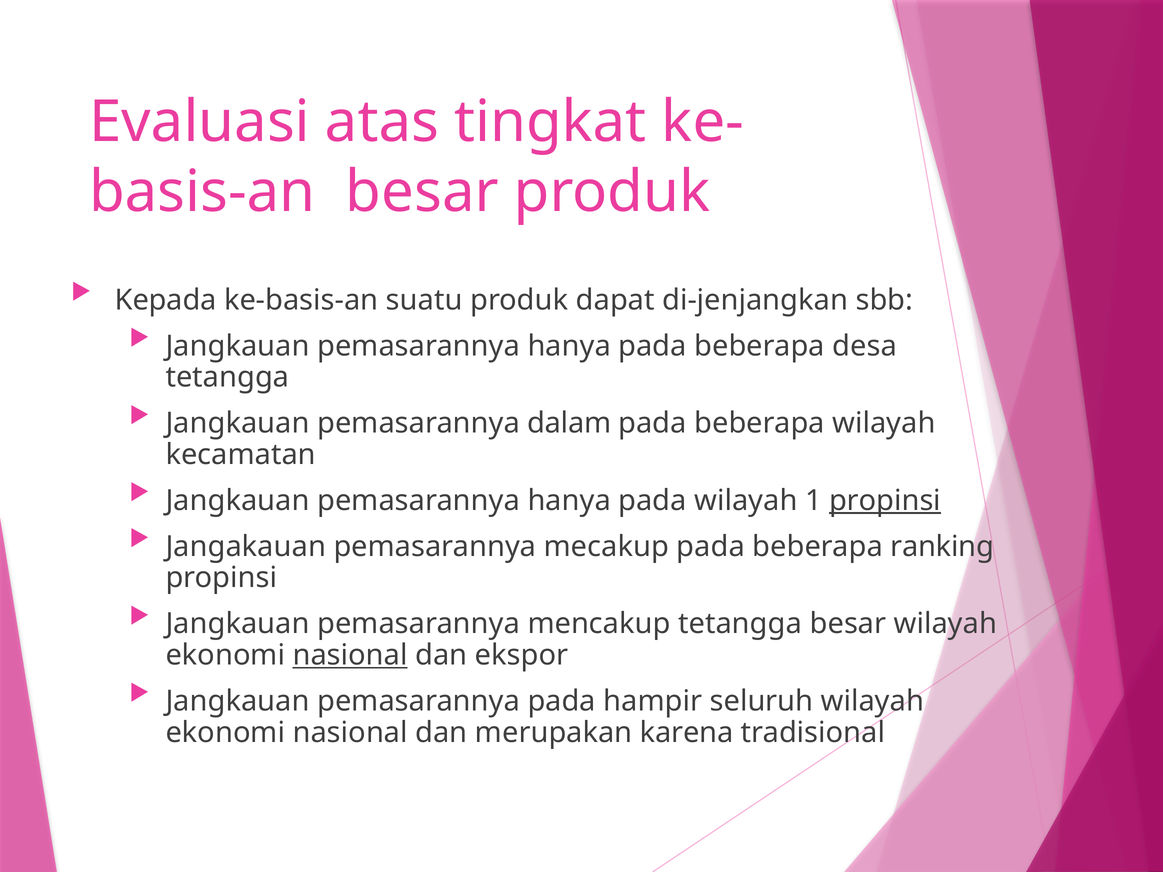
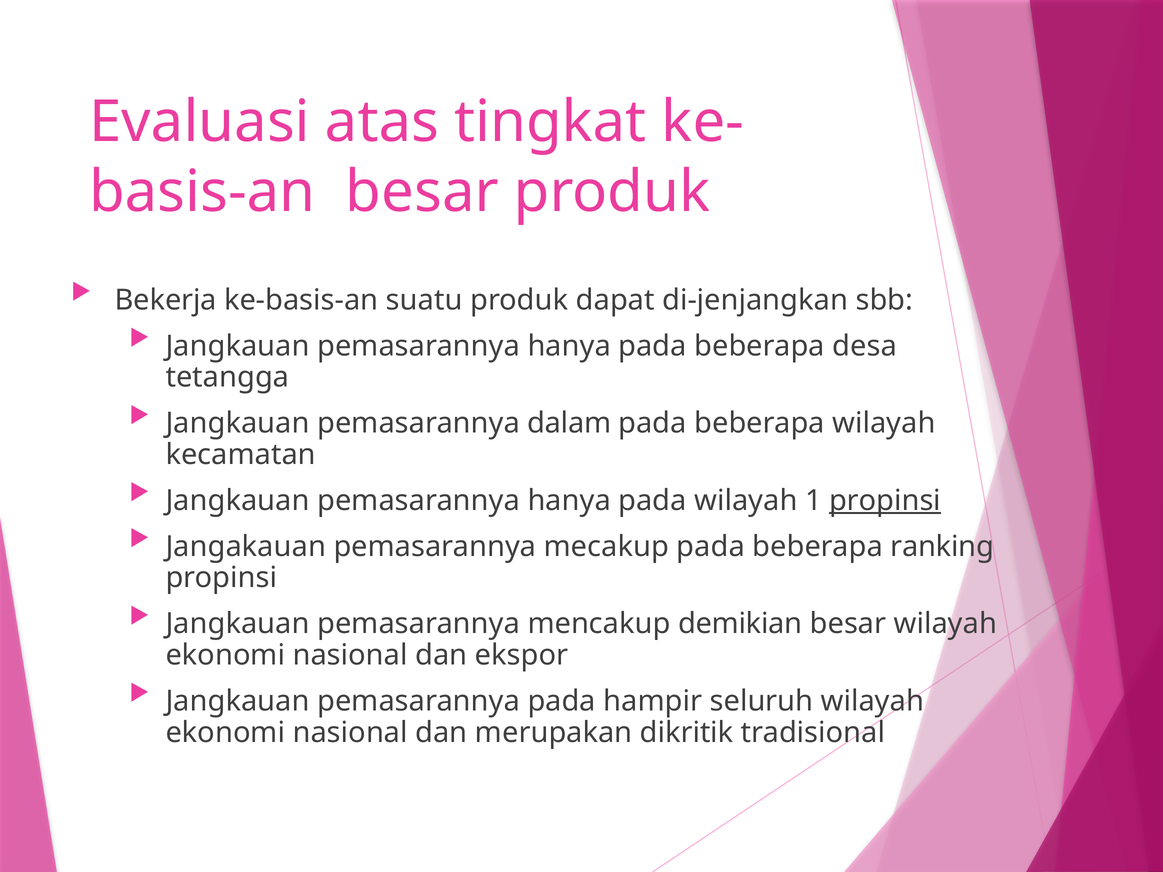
Kepada: Kepada -> Bekerja
mencakup tetangga: tetangga -> demikian
nasional at (350, 655) underline: present -> none
karena: karena -> dikritik
